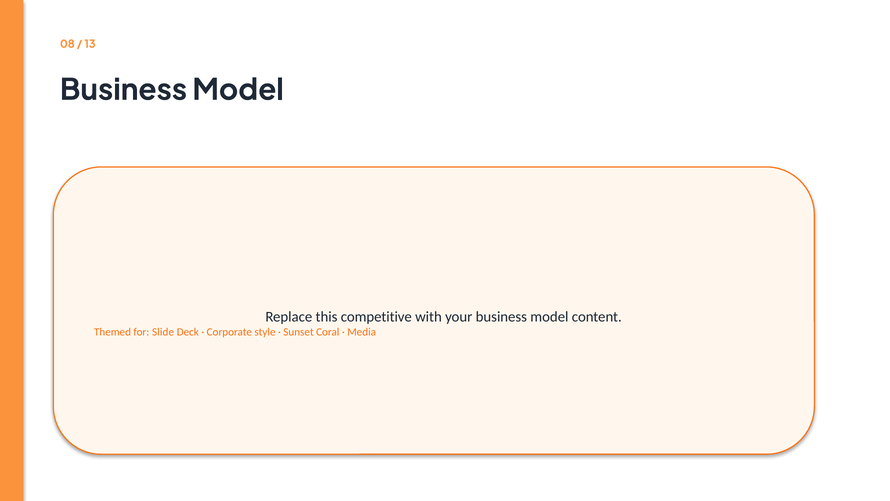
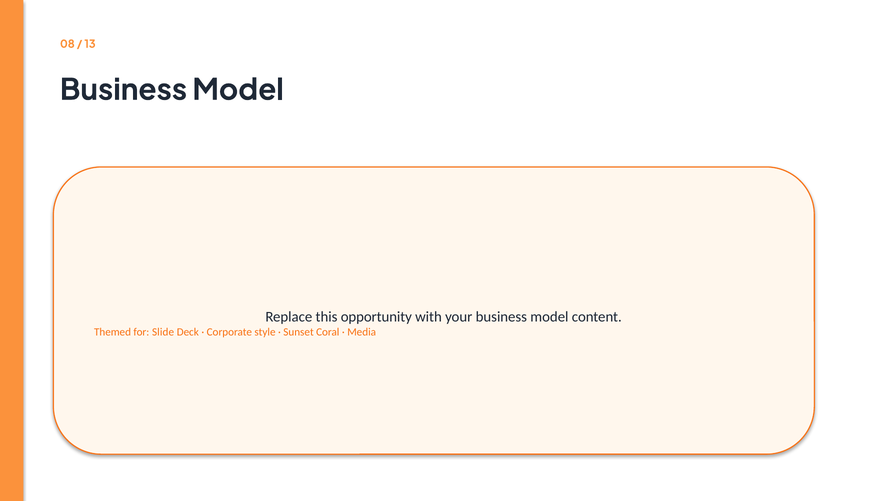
competitive: competitive -> opportunity
